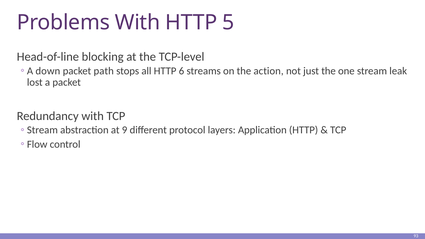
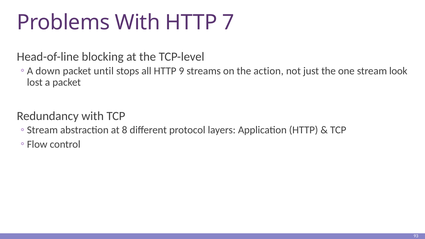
5: 5 -> 7
path: path -> until
6: 6 -> 9
leak: leak -> look
9: 9 -> 8
